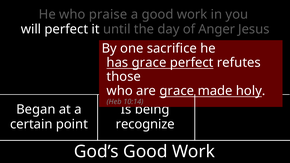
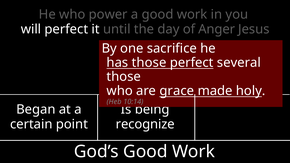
praise: praise -> power
has grace: grace -> those
refutes: refutes -> several
